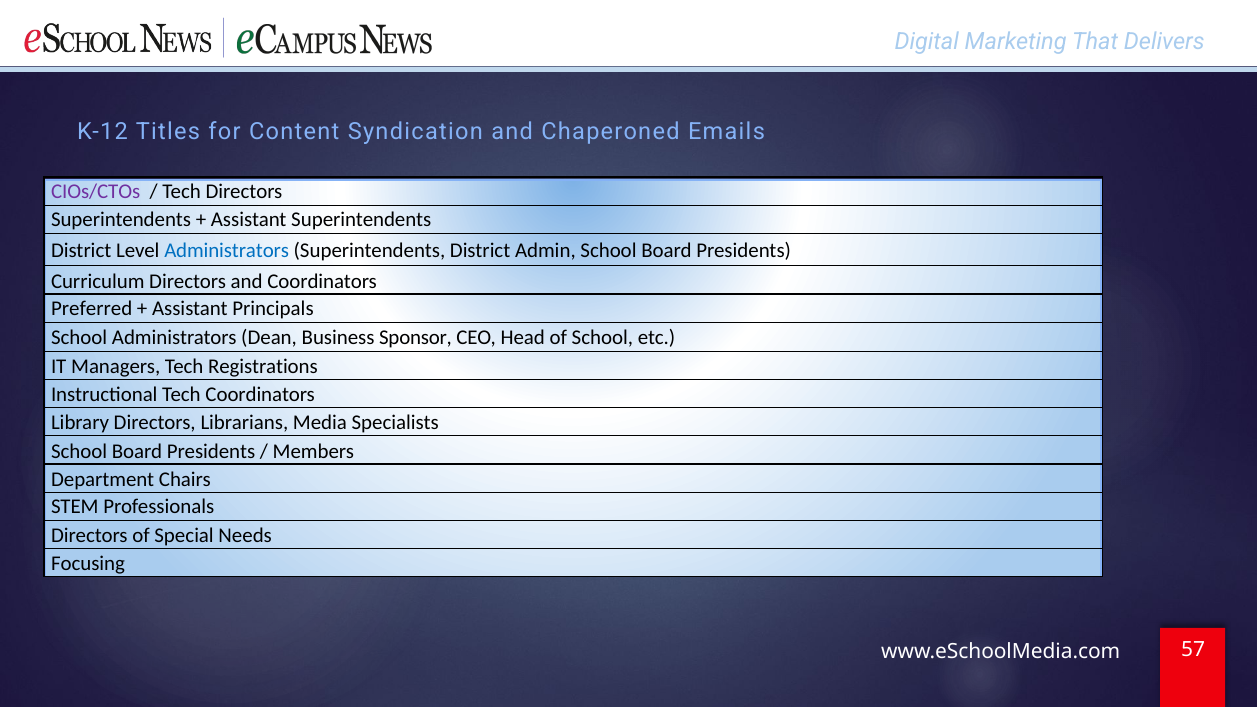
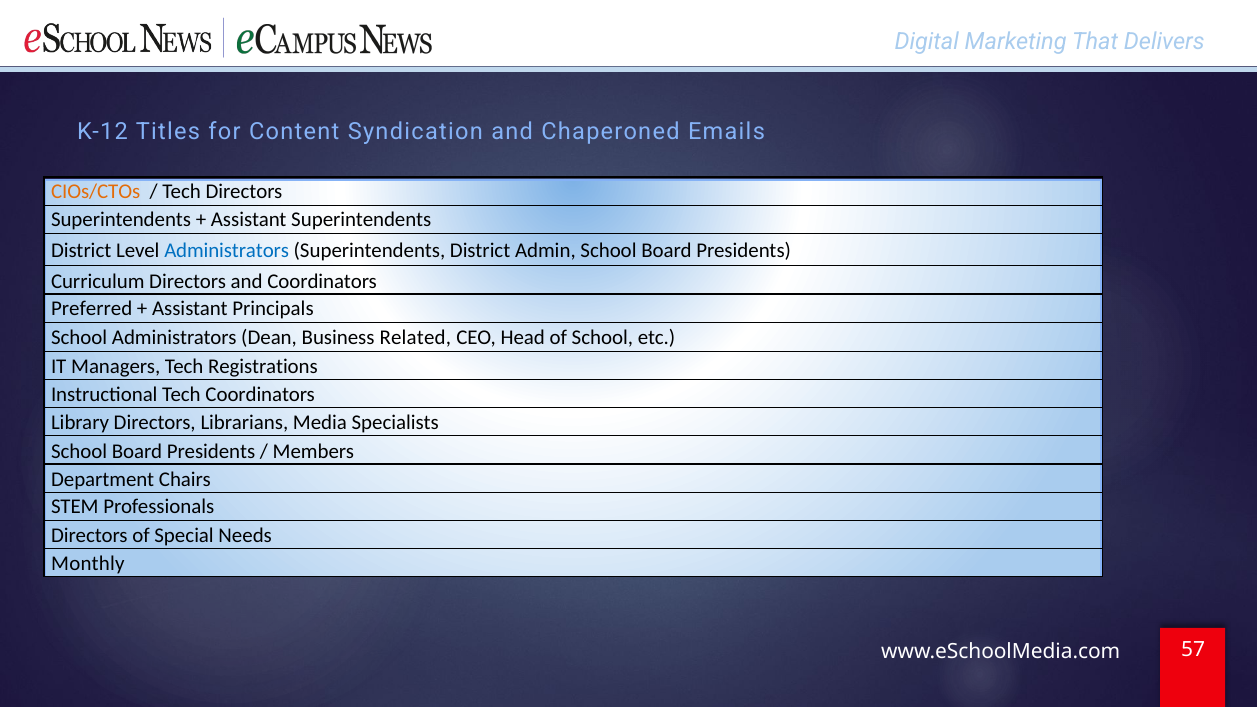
CIOs/CTOs colour: purple -> orange
Sponsor: Sponsor -> Related
Focusing: Focusing -> Monthly
